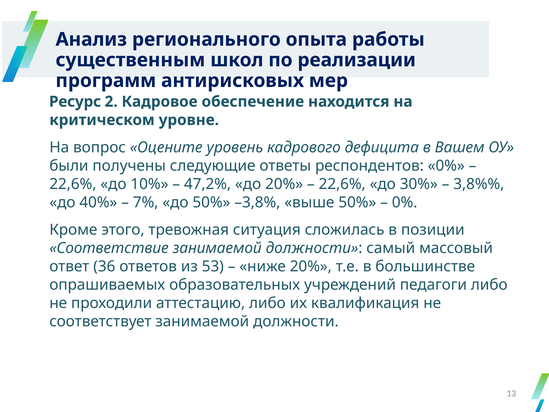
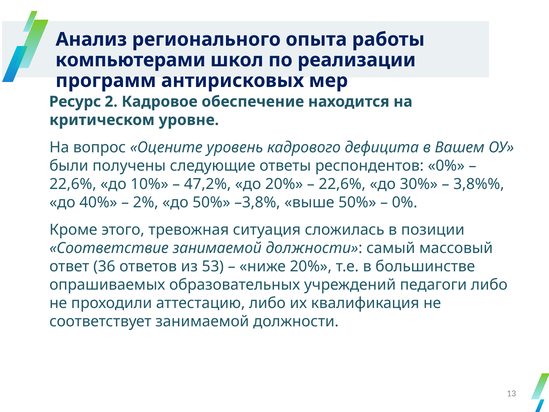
существенным: существенным -> компьютерами
7%: 7% -> 2%
